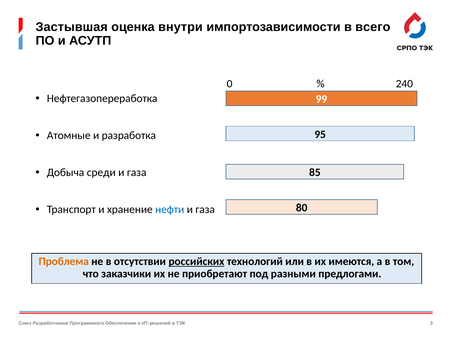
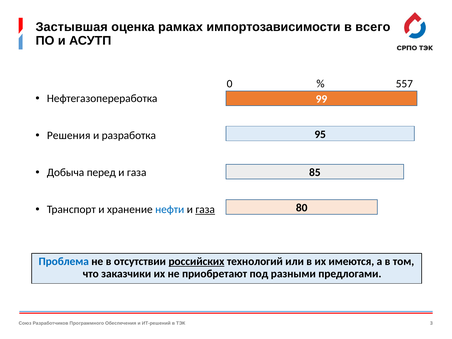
внутри: внутри -> рамках
240: 240 -> 557
Атомные: Атомные -> Решения
среди: среди -> перед
газа at (205, 209) underline: none -> present
Проблема colour: orange -> blue
